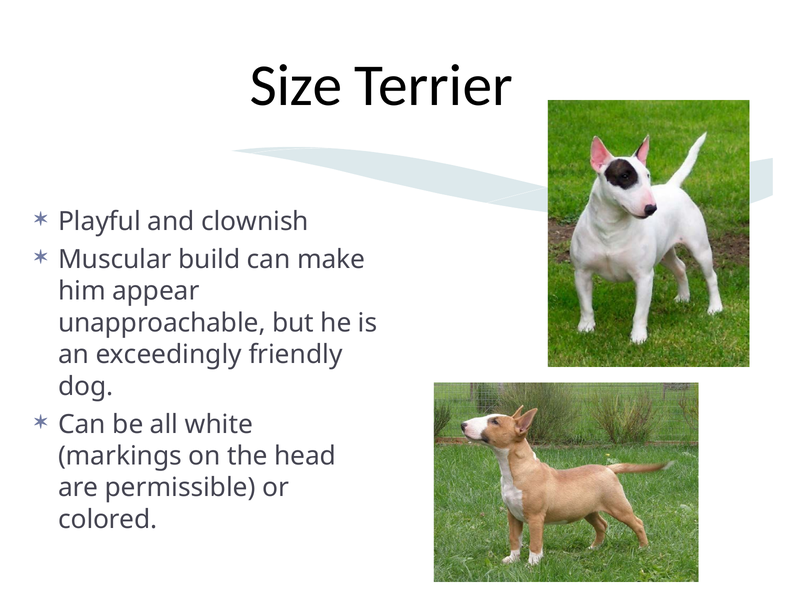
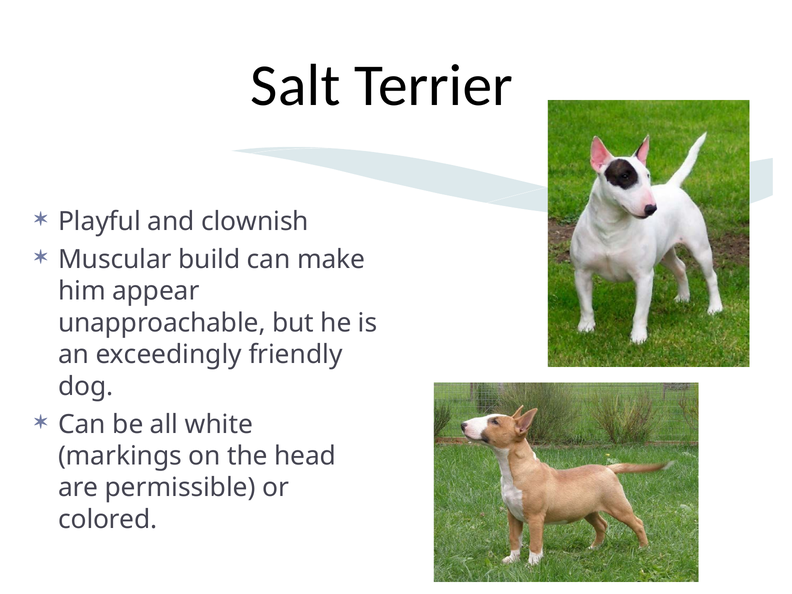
Size: Size -> Salt
